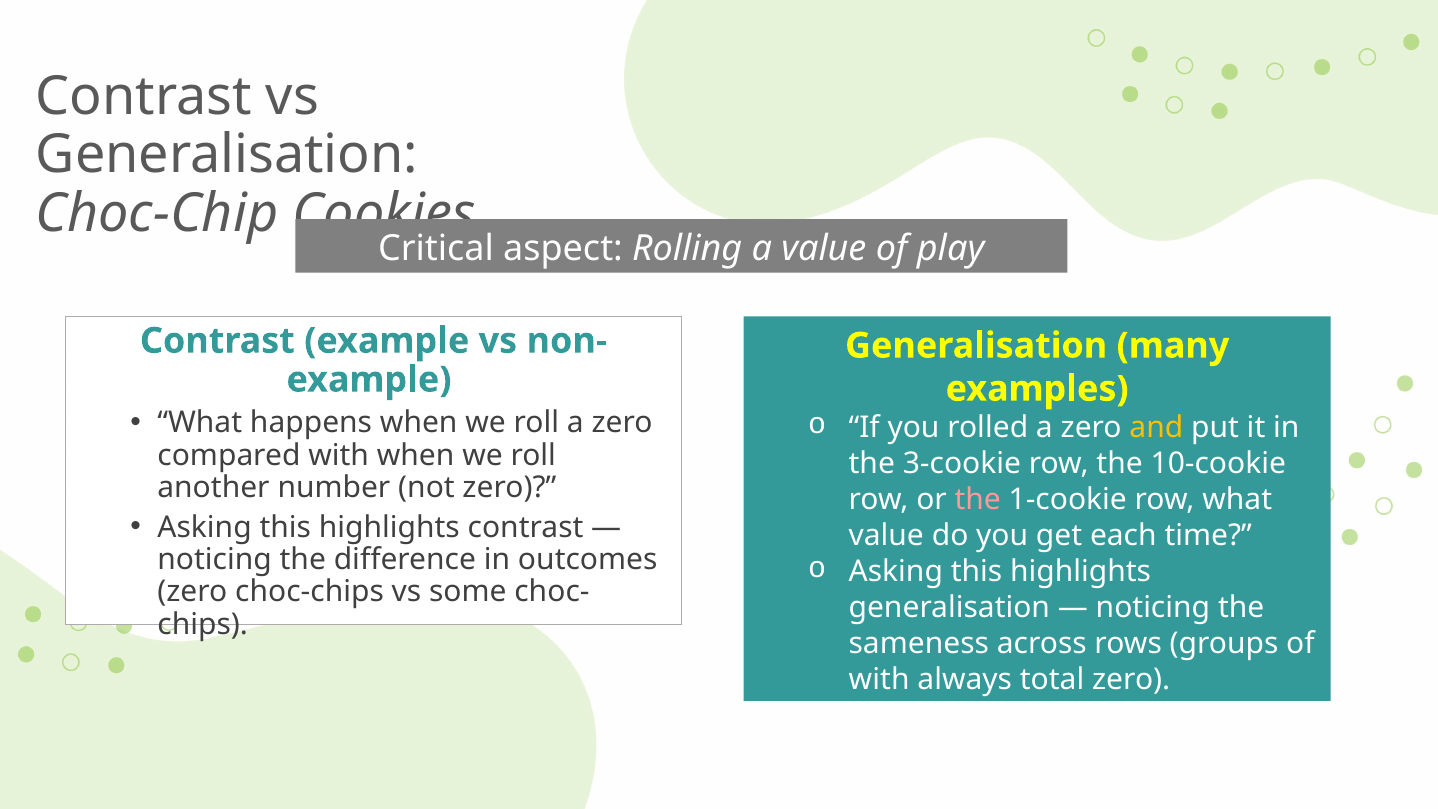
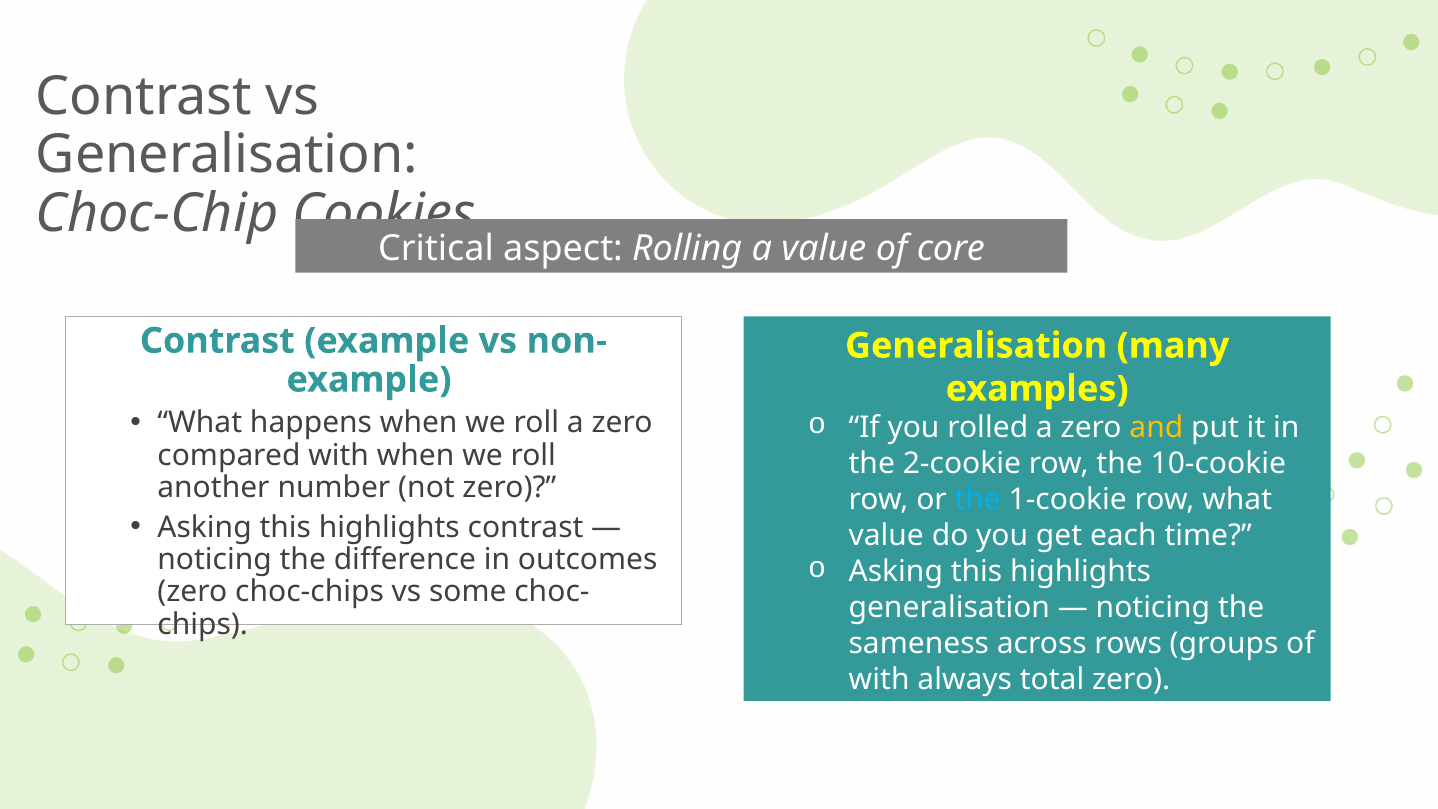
play: play -> core
3-cookie: 3-cookie -> 2-cookie
the at (978, 500) colour: pink -> light blue
